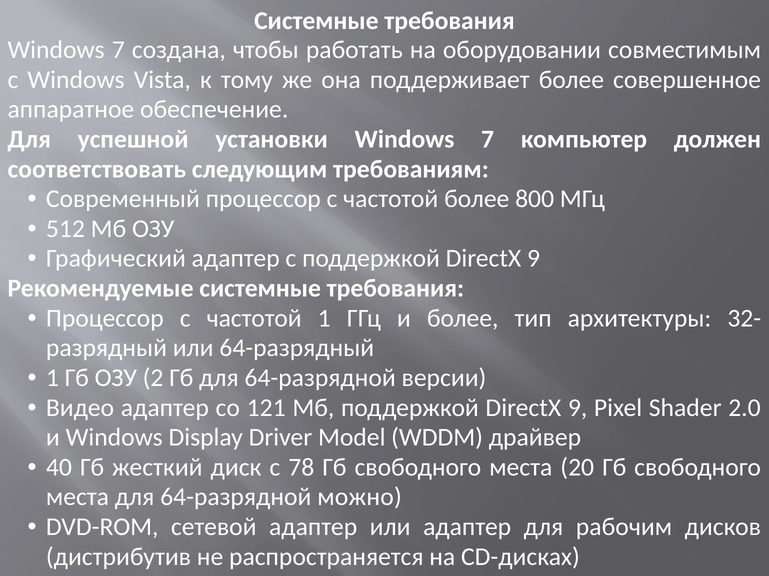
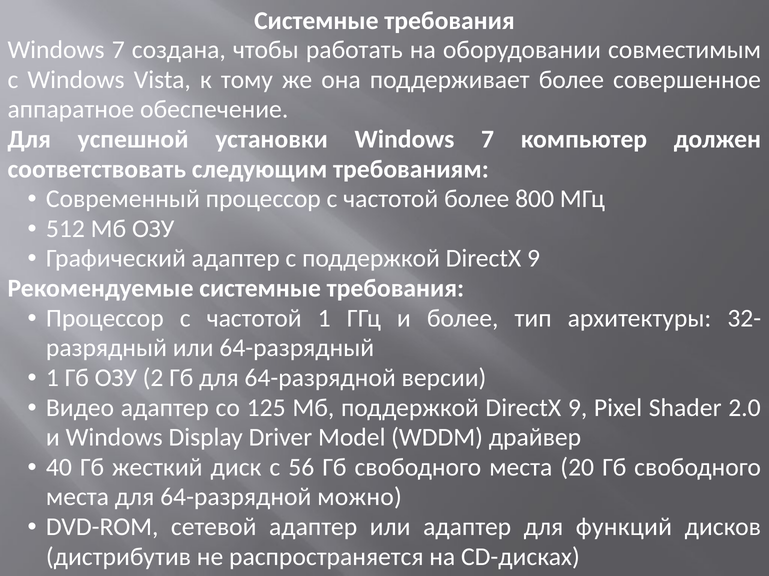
121: 121 -> 125
78: 78 -> 56
рабочим: рабочим -> функций
